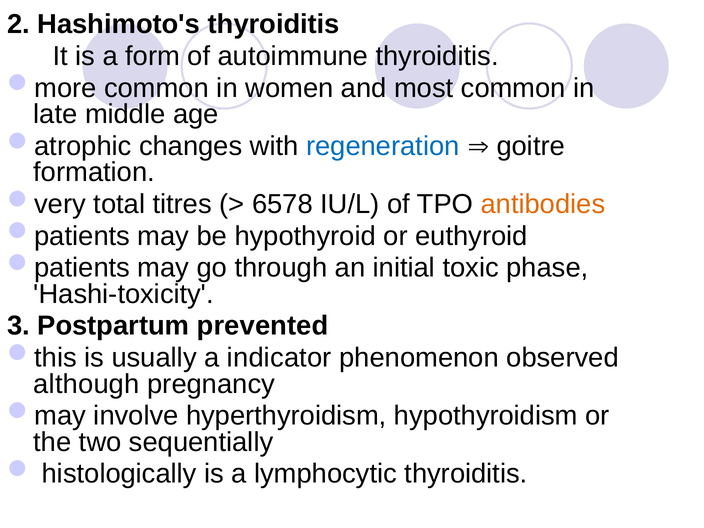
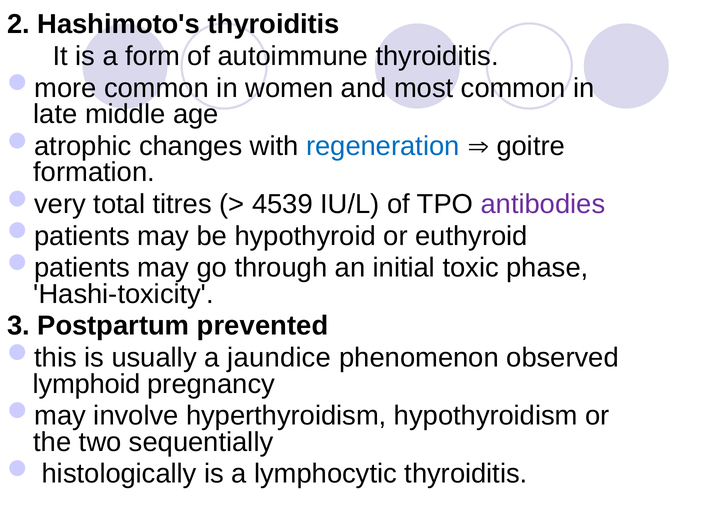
6578: 6578 -> 4539
antibodies colour: orange -> purple
indicator: indicator -> jaundice
although: although -> lymphoid
